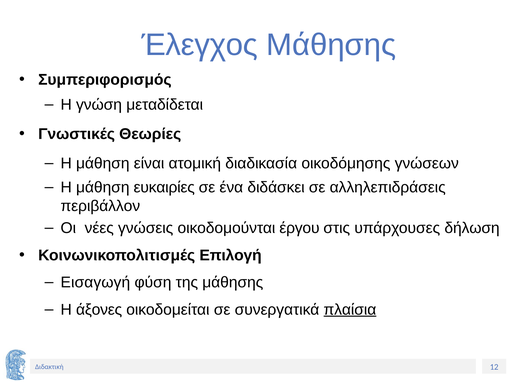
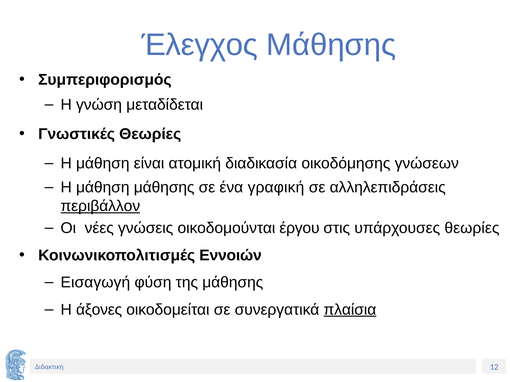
μάθηση ευκαιρίες: ευκαιρίες -> μάθησης
διδάσκει: διδάσκει -> γραφική
περιβάλλον underline: none -> present
υπάρχουσες δήλωση: δήλωση -> θεωρίες
Επιλογή: Επιλογή -> Εννοιών
